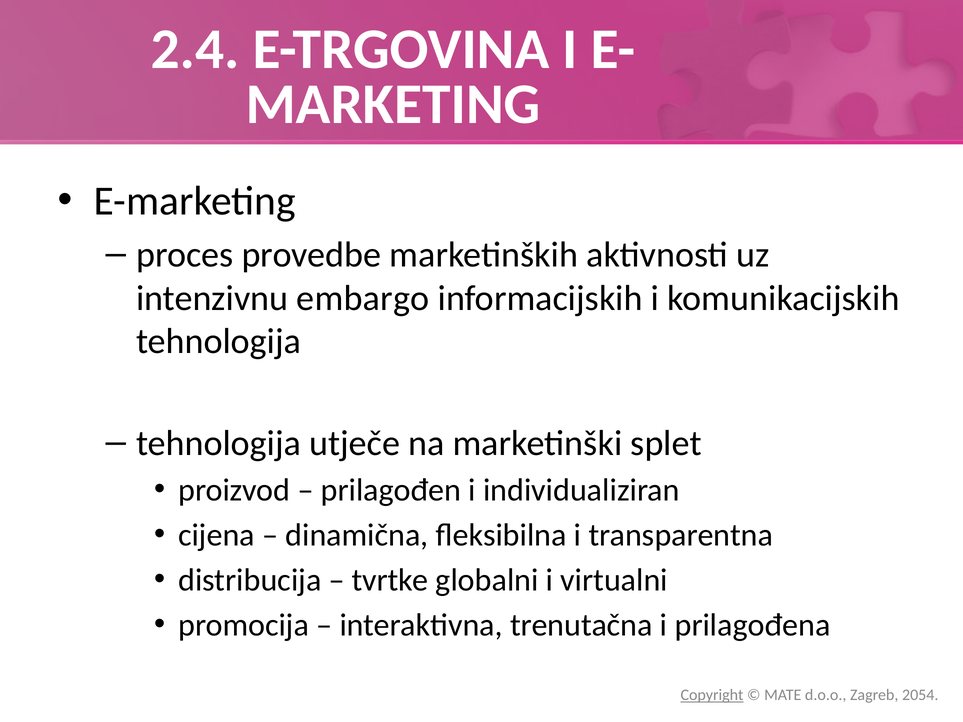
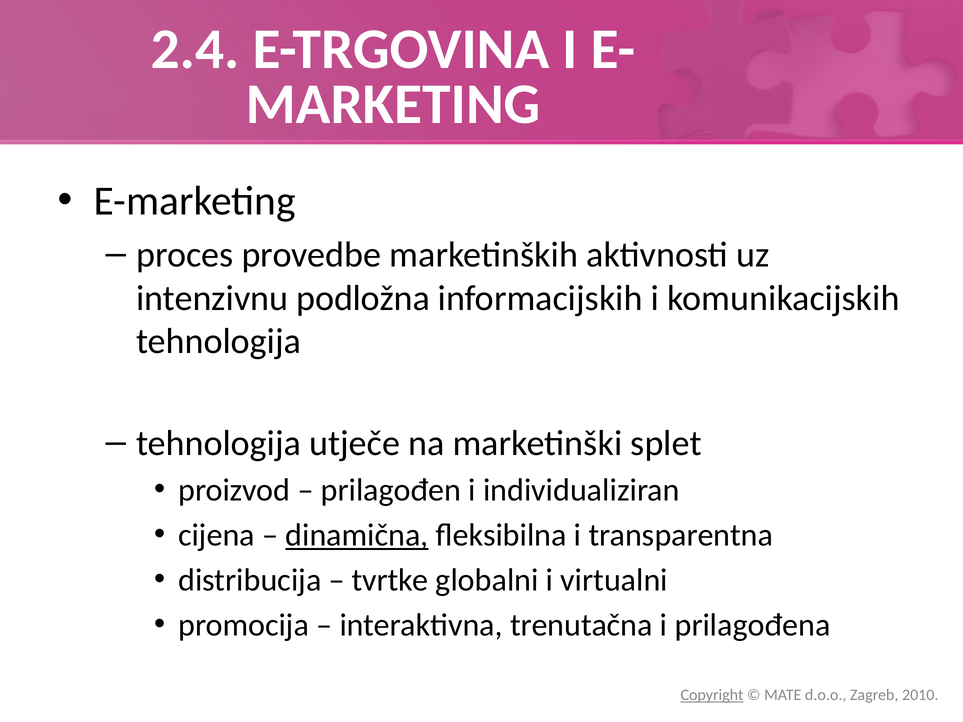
embargo: embargo -> podložna
dinamična underline: none -> present
2054: 2054 -> 2010
